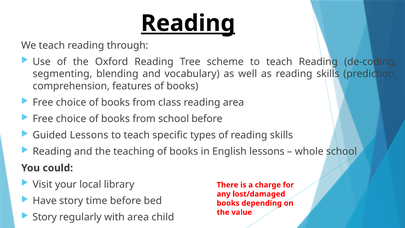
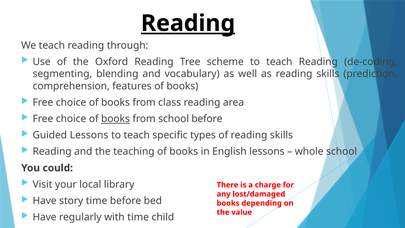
books at (116, 119) underline: none -> present
Story at (45, 217): Story -> Have
with area: area -> time
